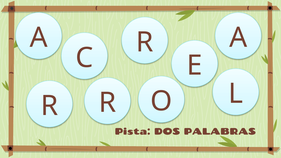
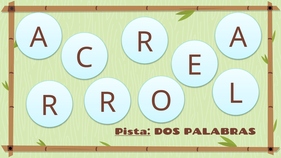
Pista underline: none -> present
